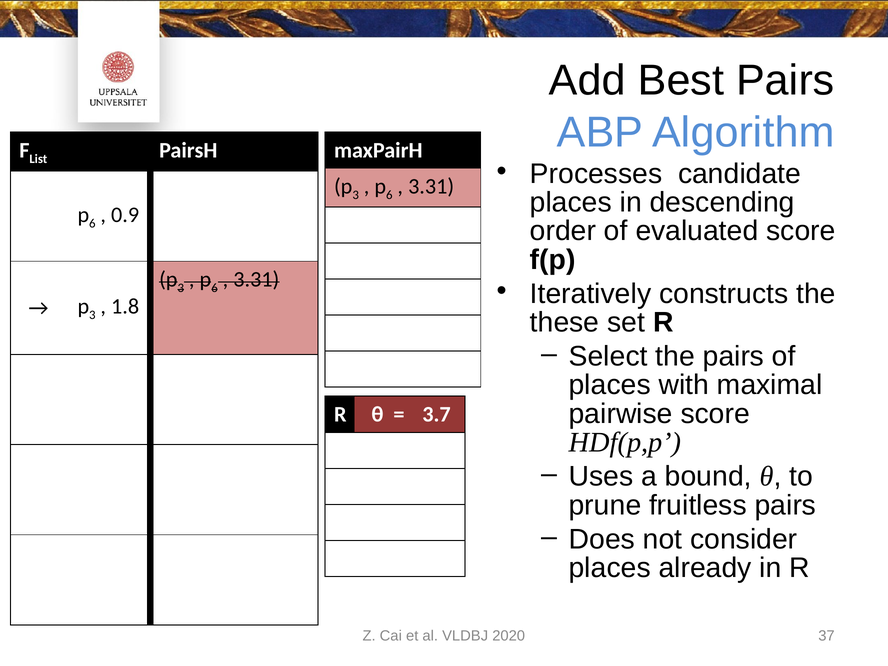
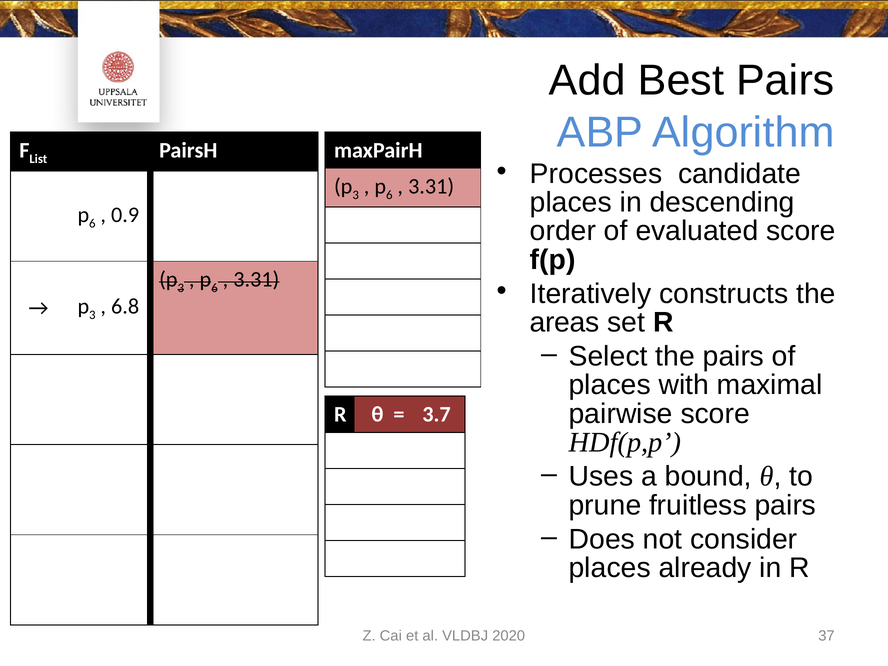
1.8: 1.8 -> 6.8
these: these -> areas
